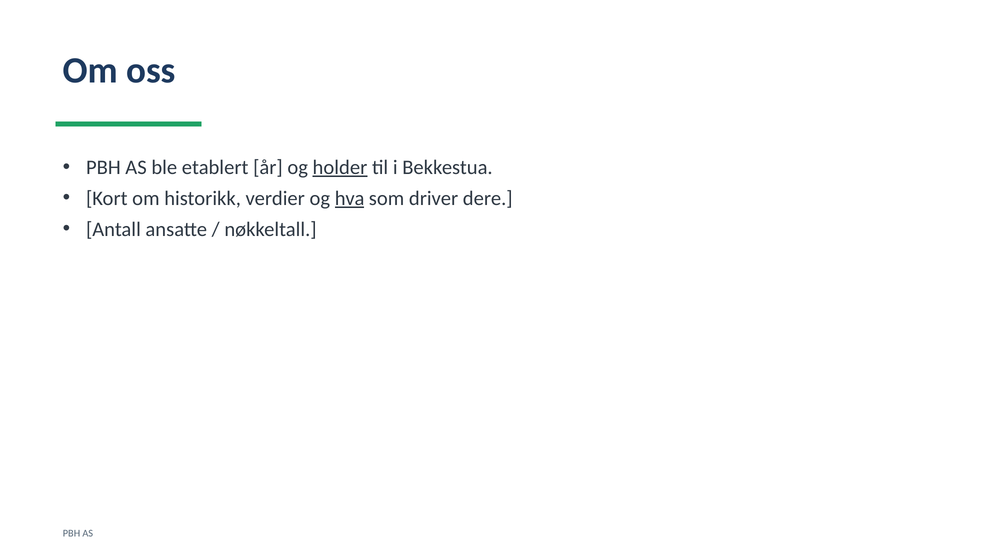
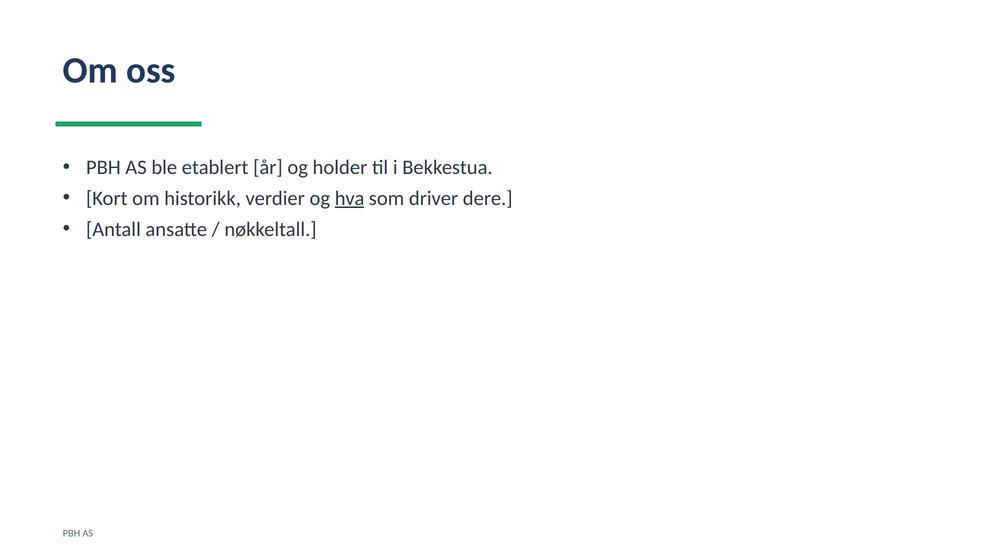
holder underline: present -> none
